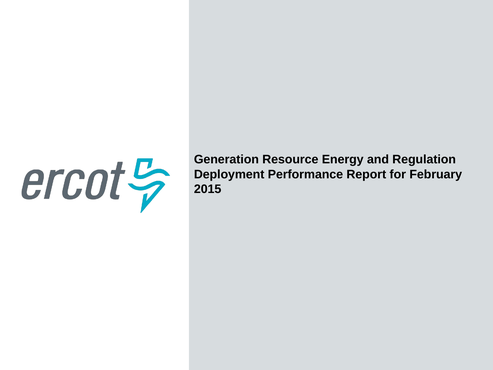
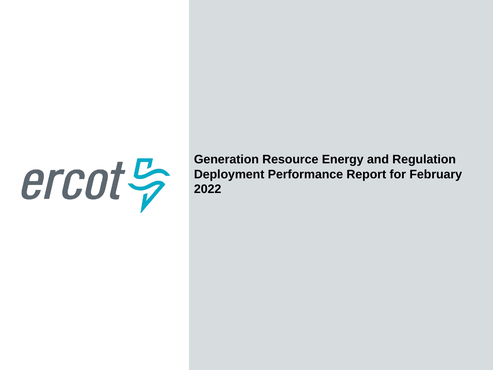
2015: 2015 -> 2022
